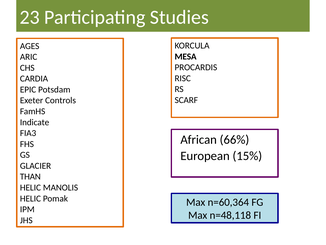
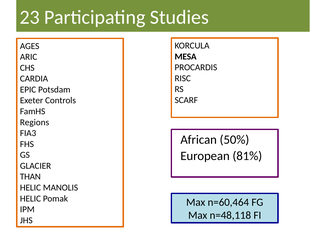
Indicate: Indicate -> Regions
66%: 66% -> 50%
15%: 15% -> 81%
n=60,364: n=60,364 -> n=60,464
